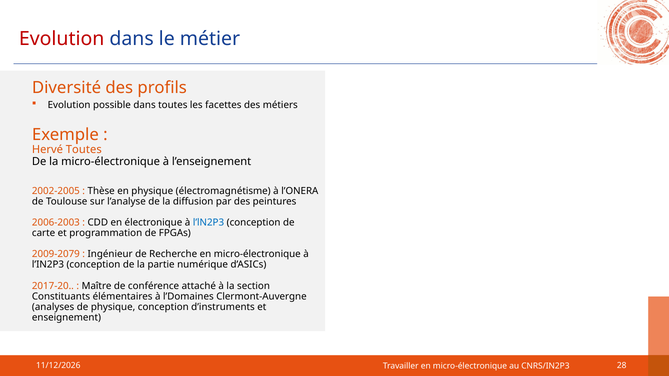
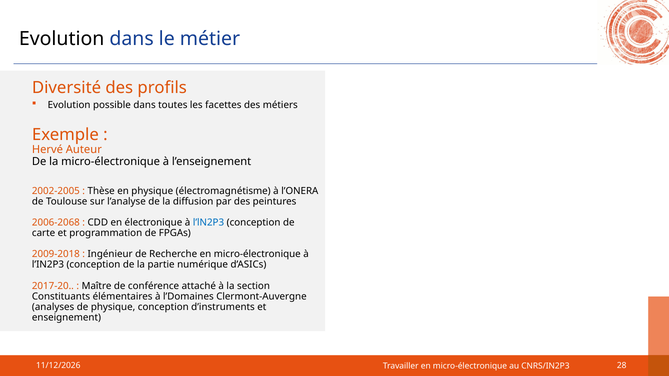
Evolution at (62, 39) colour: red -> black
Hervé Toutes: Toutes -> Auteur
2006-2003: 2006-2003 -> 2006-2068
2009-2079: 2009-2079 -> 2009-2018
